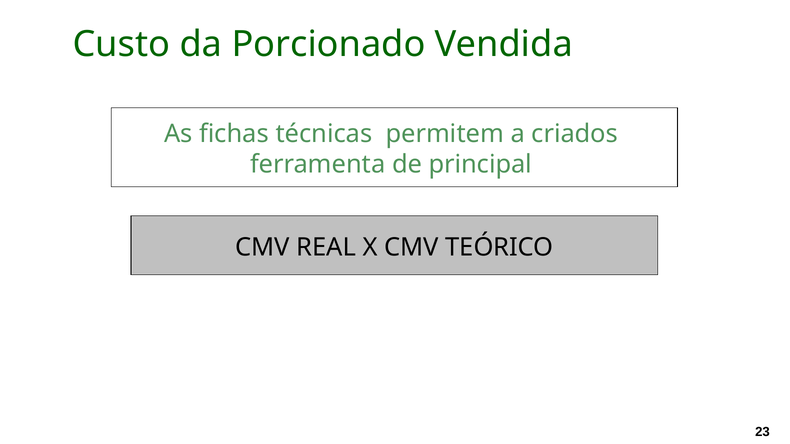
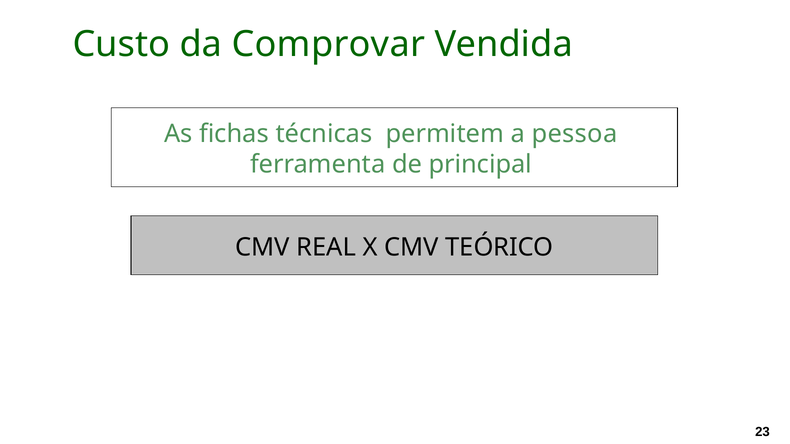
Porcionado: Porcionado -> Comprovar
criados: criados -> pessoa
